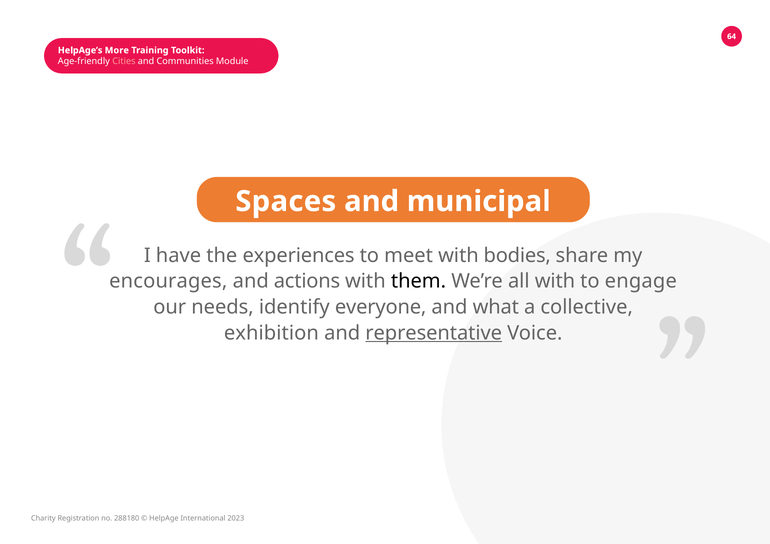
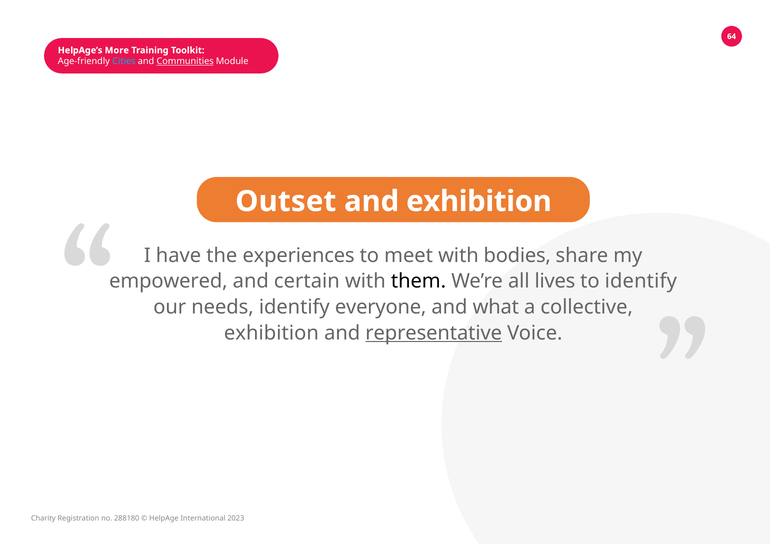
Cities colour: pink -> light blue
Communities underline: none -> present
Spaces: Spaces -> Outset
and municipal: municipal -> exhibition
encourages: encourages -> empowered
actions: actions -> certain
all with: with -> lives
to engage: engage -> identify
